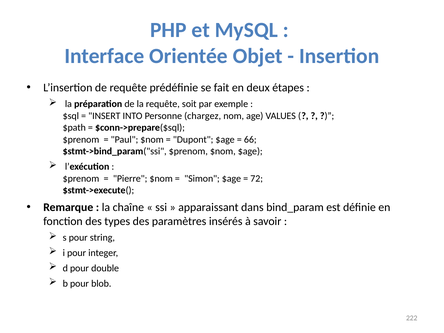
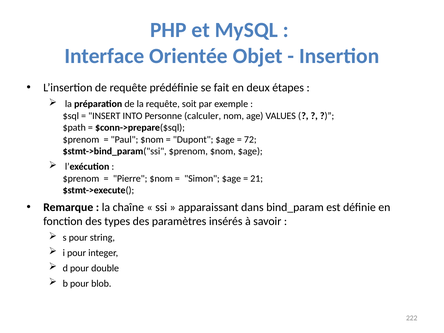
chargez: chargez -> calculer
66: 66 -> 72
72: 72 -> 21
